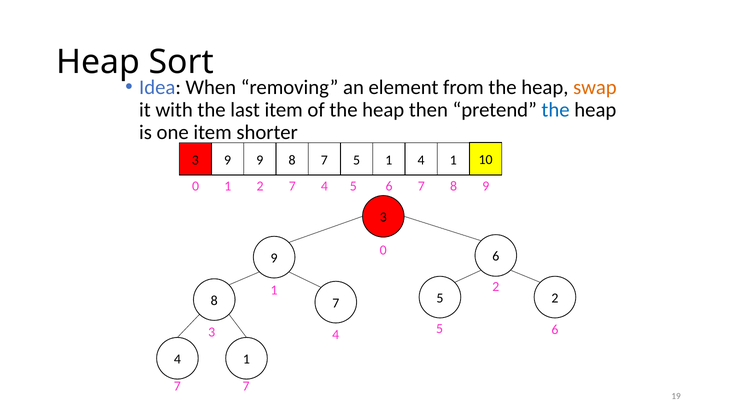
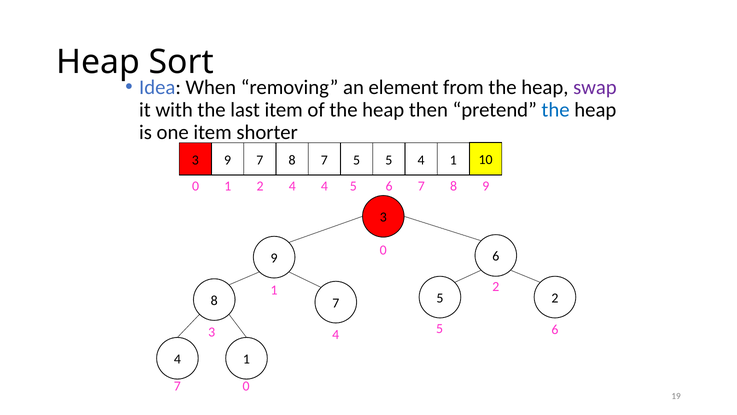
swap colour: orange -> purple
9 9: 9 -> 7
5 1: 1 -> 5
1 2 7: 7 -> 4
7 7: 7 -> 0
